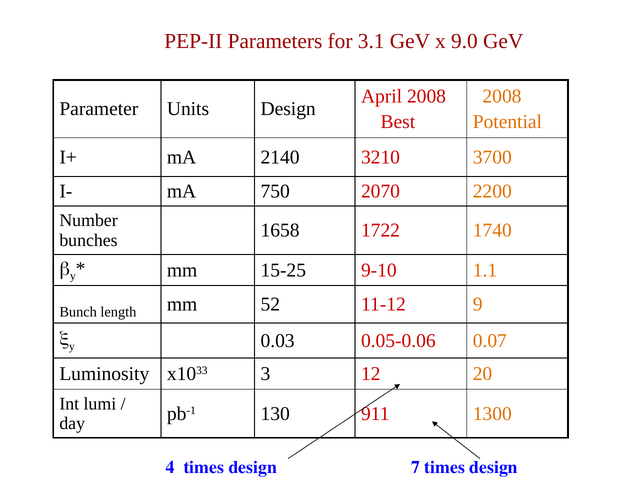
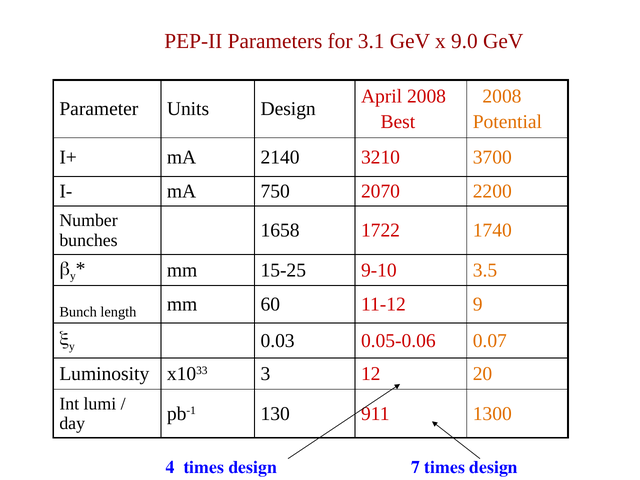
1.1: 1.1 -> 3.5
52: 52 -> 60
